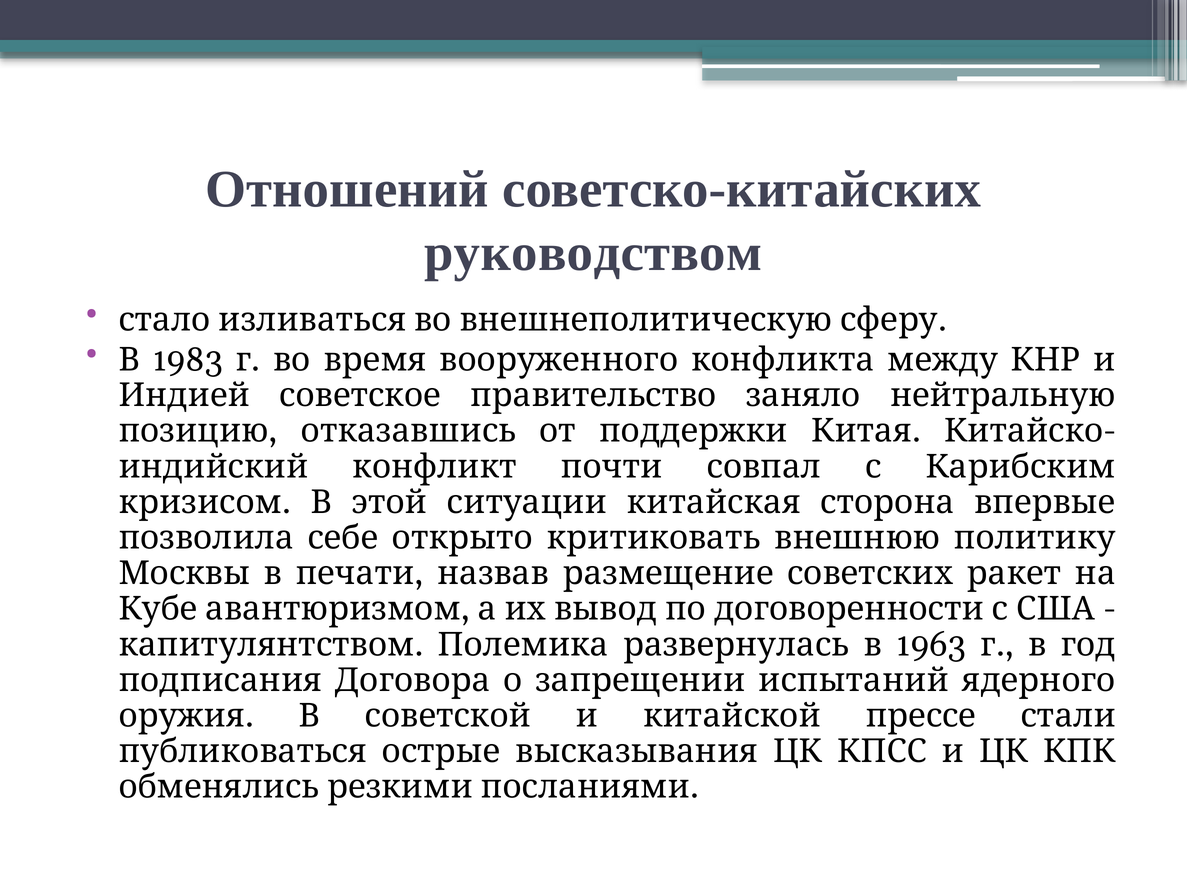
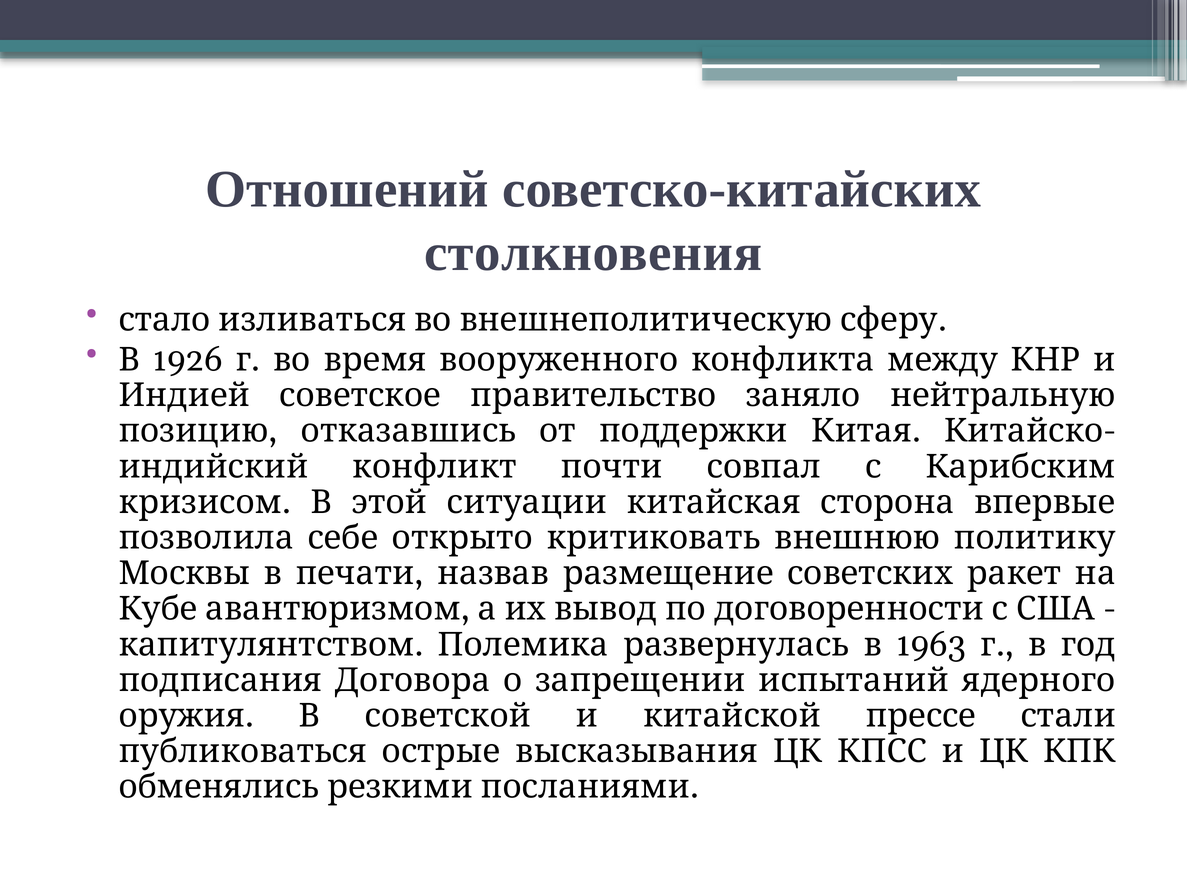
руководством: руководством -> столкновения
1983: 1983 -> 1926
